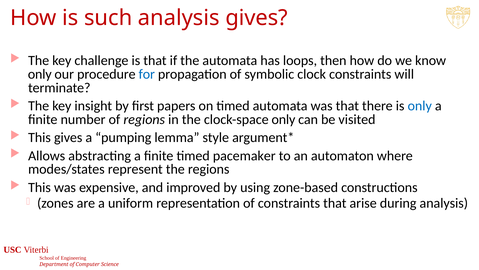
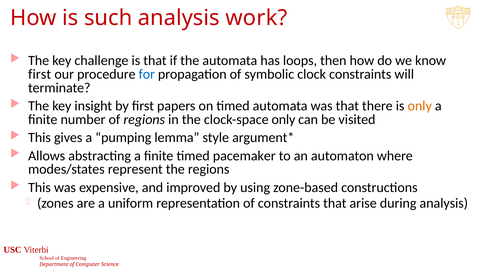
analysis gives: gives -> work
only at (40, 74): only -> first
only at (420, 106) colour: blue -> orange
